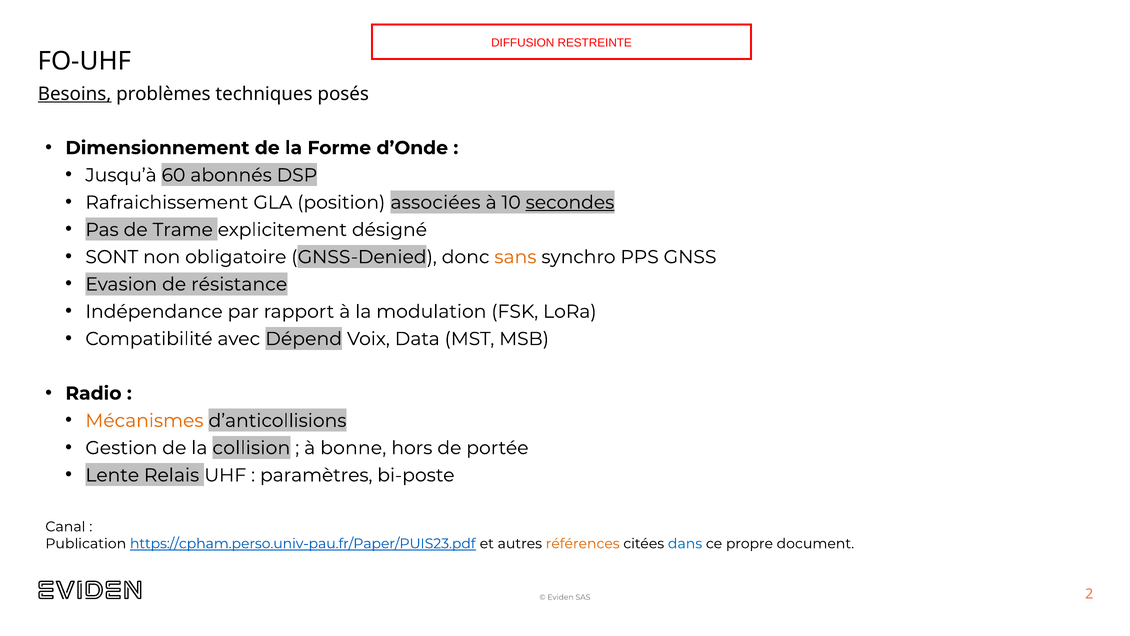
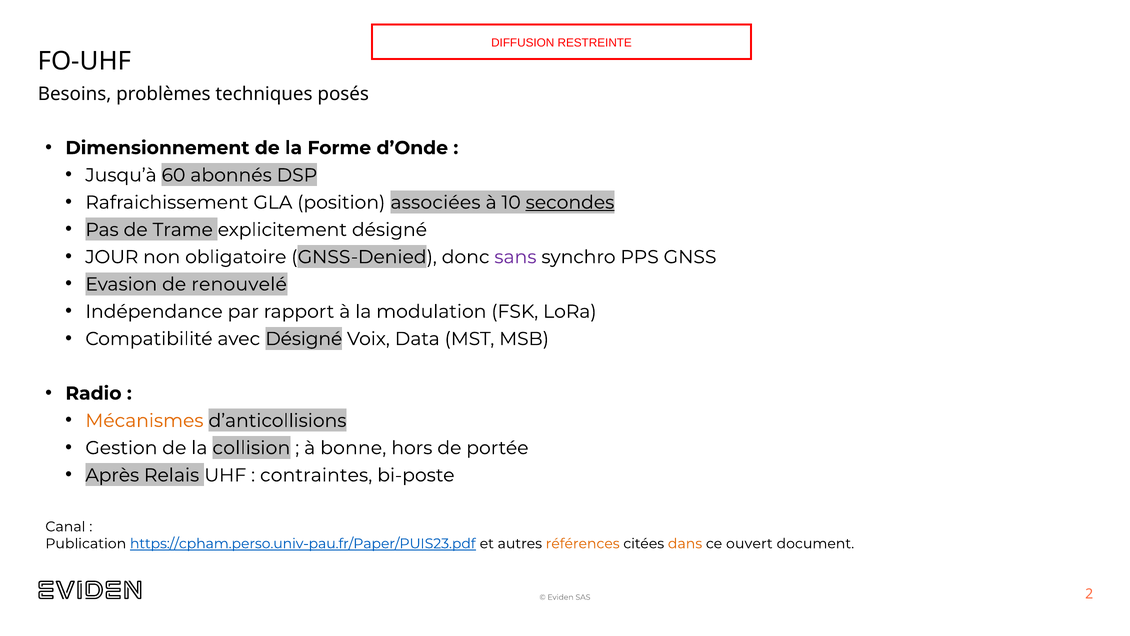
Besoins underline: present -> none
SONT: SONT -> JOUR
sans colour: orange -> purple
résistance: résistance -> renouvelé
avec Dépend: Dépend -> Désigné
Lente: Lente -> Après
paramètres: paramètres -> contraintes
dans colour: blue -> orange
propre: propre -> ouvert
